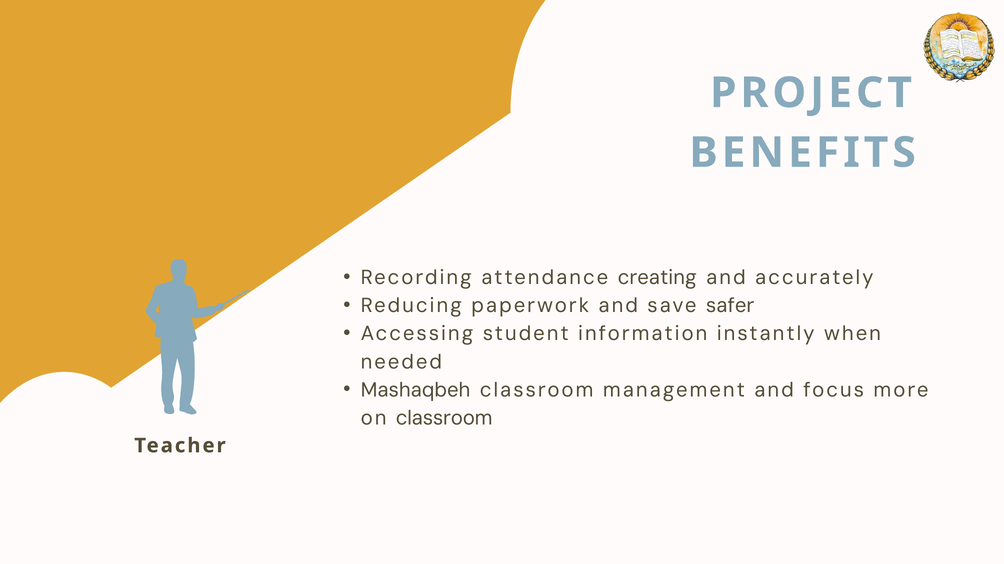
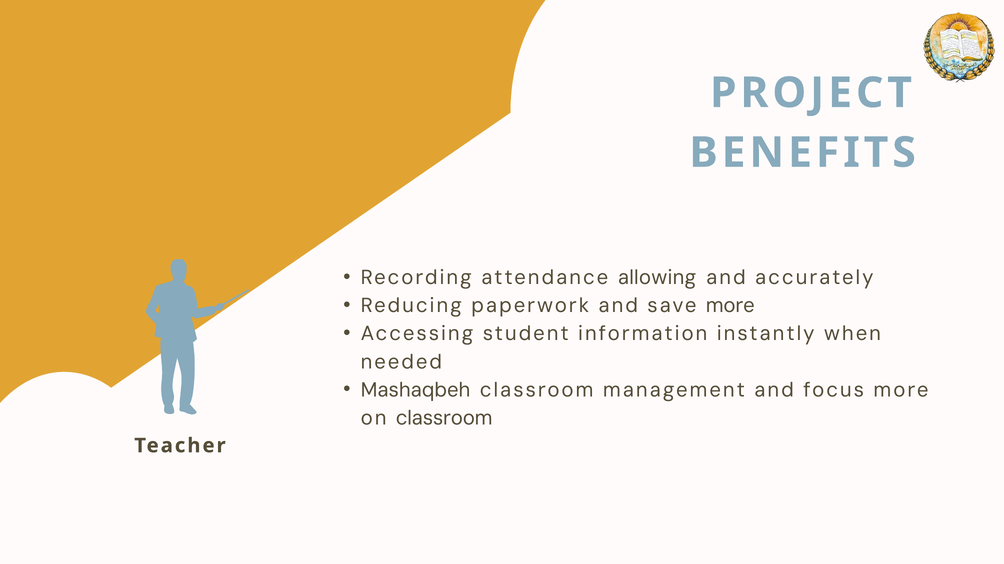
creating: creating -> allowing
save safer: safer -> more
